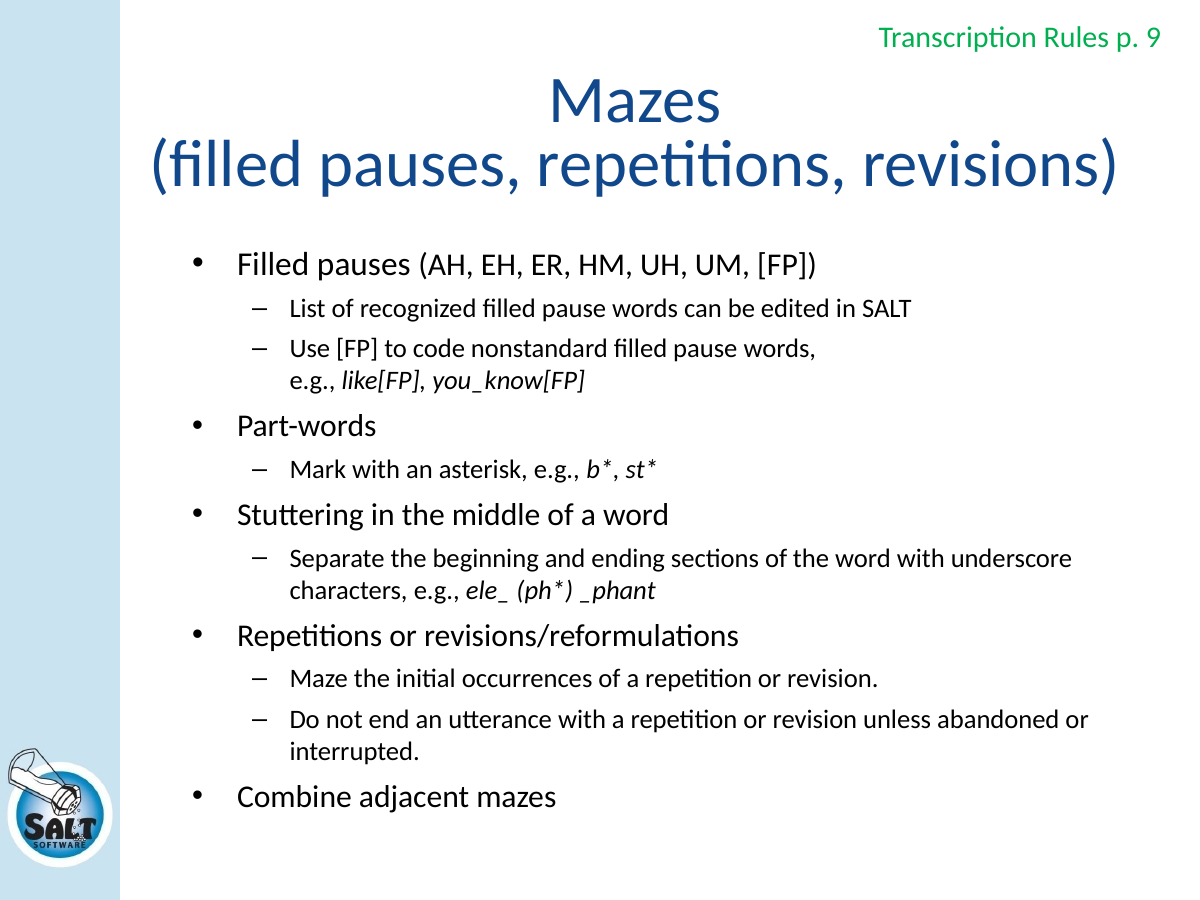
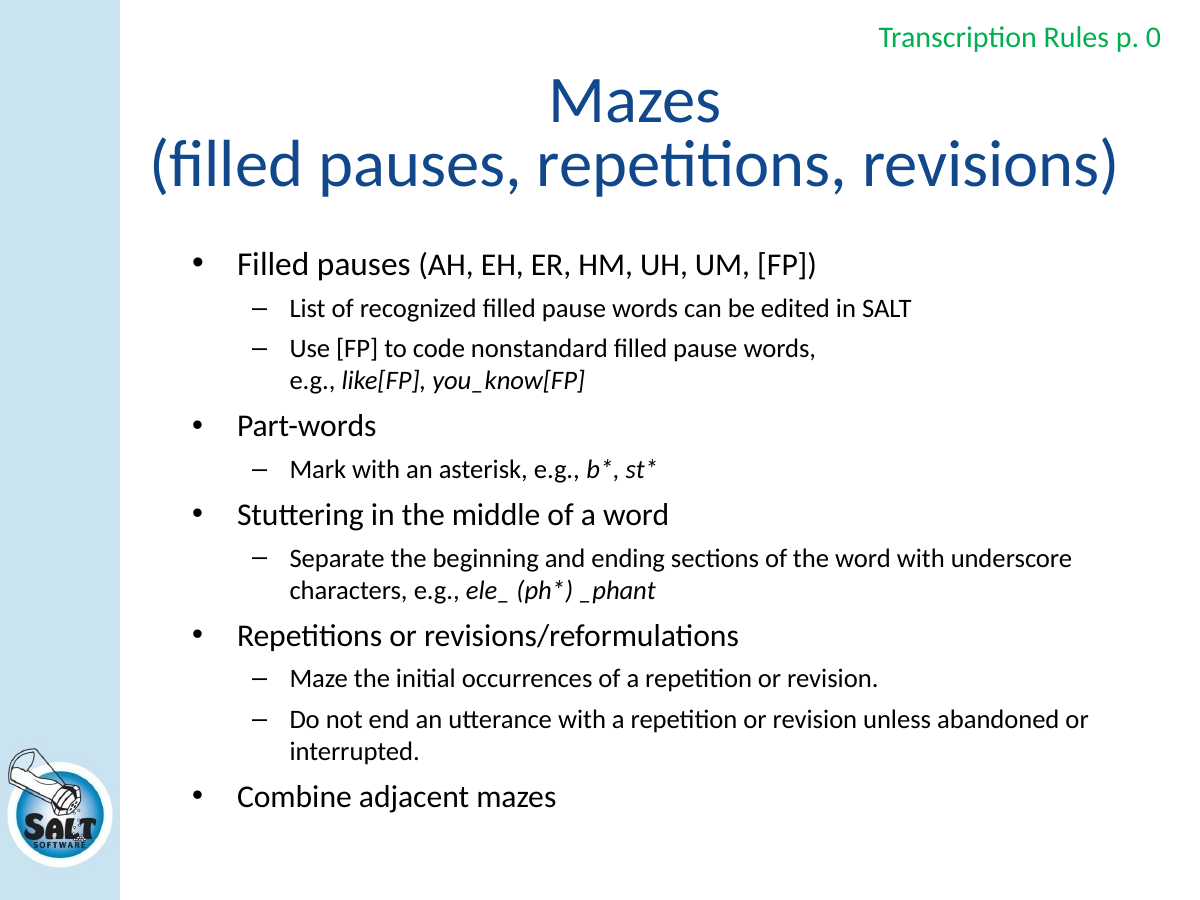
9: 9 -> 0
